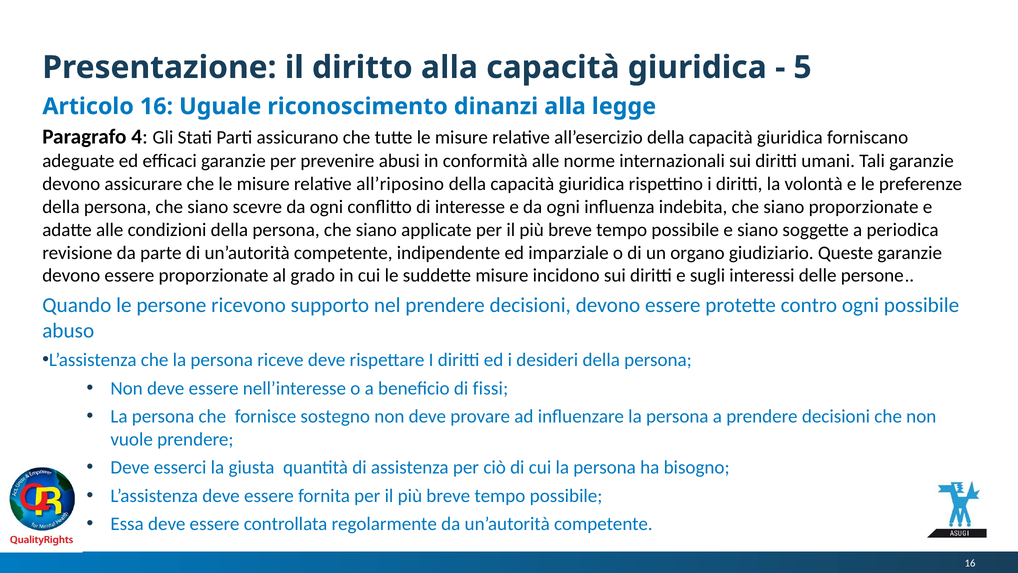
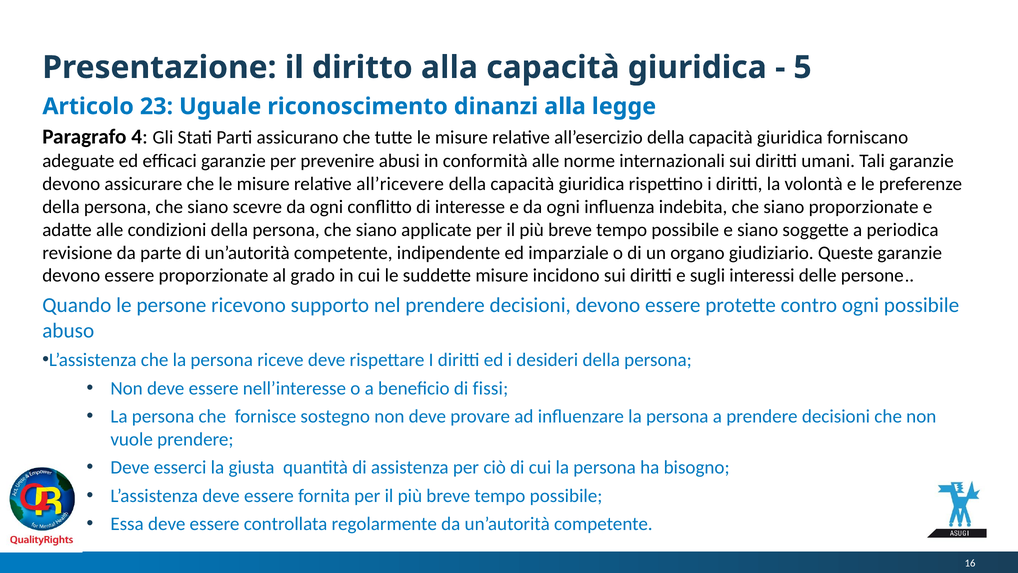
Articolo 16: 16 -> 23
all’riposino: all’riposino -> all’ricevere
